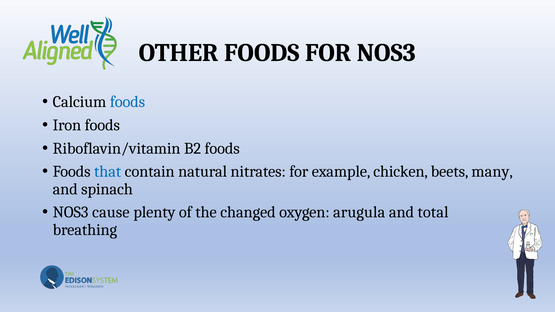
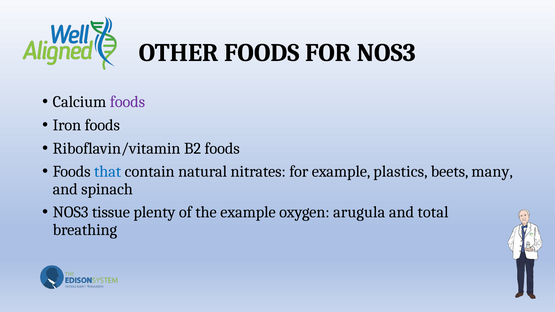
foods at (127, 102) colour: blue -> purple
chicken: chicken -> plastics
cause: cause -> tissue
the changed: changed -> example
